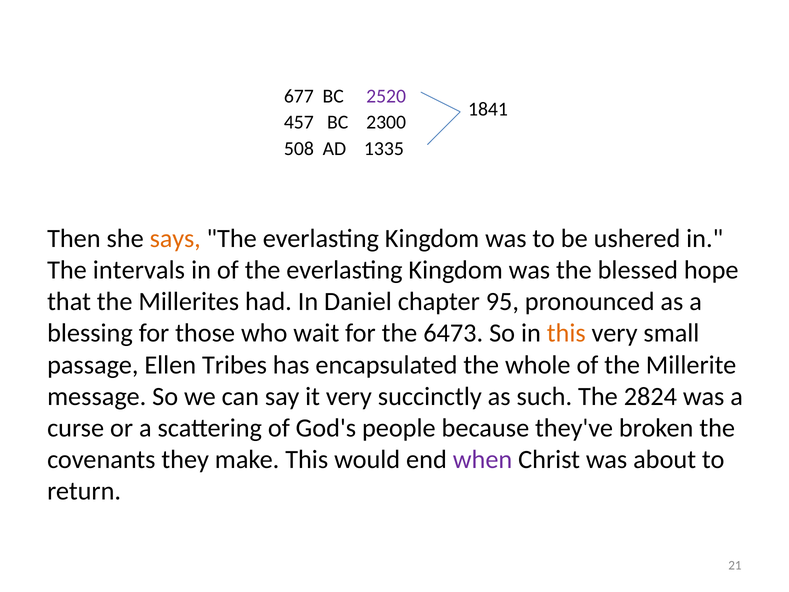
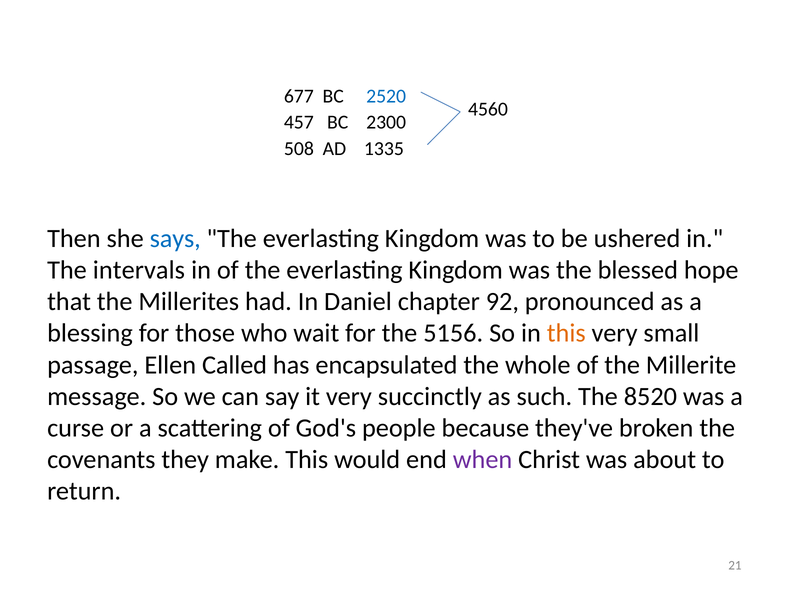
2520 colour: purple -> blue
1841: 1841 -> 4560
says colour: orange -> blue
95: 95 -> 92
6473: 6473 -> 5156
Tribes: Tribes -> Called
2824: 2824 -> 8520
